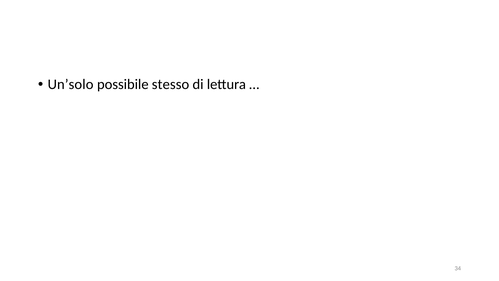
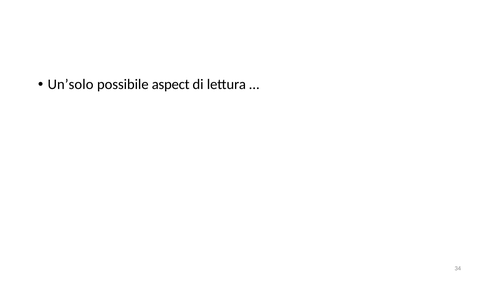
stesso: stesso -> aspect
